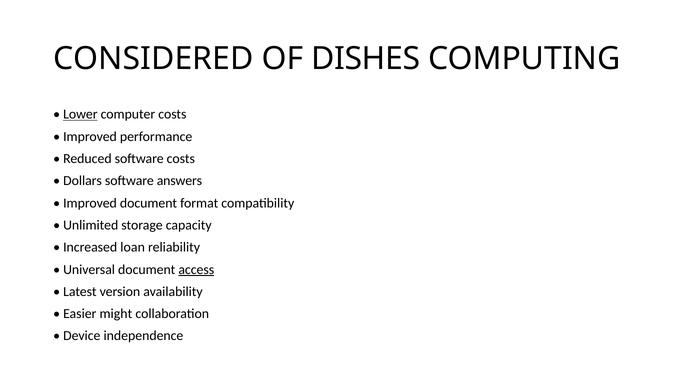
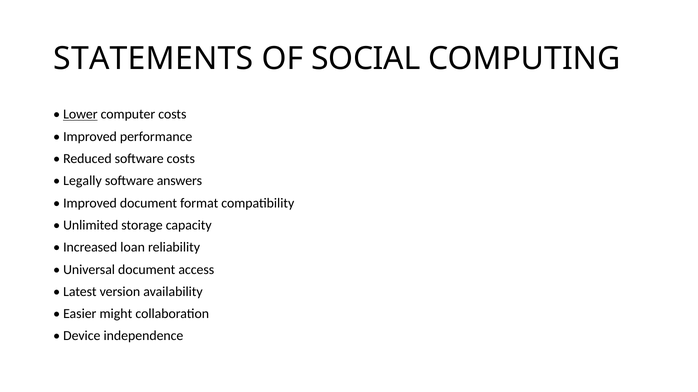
CONSIDERED: CONSIDERED -> STATEMENTS
DISHES: DISHES -> SOCIAL
Dollars: Dollars -> Legally
access underline: present -> none
